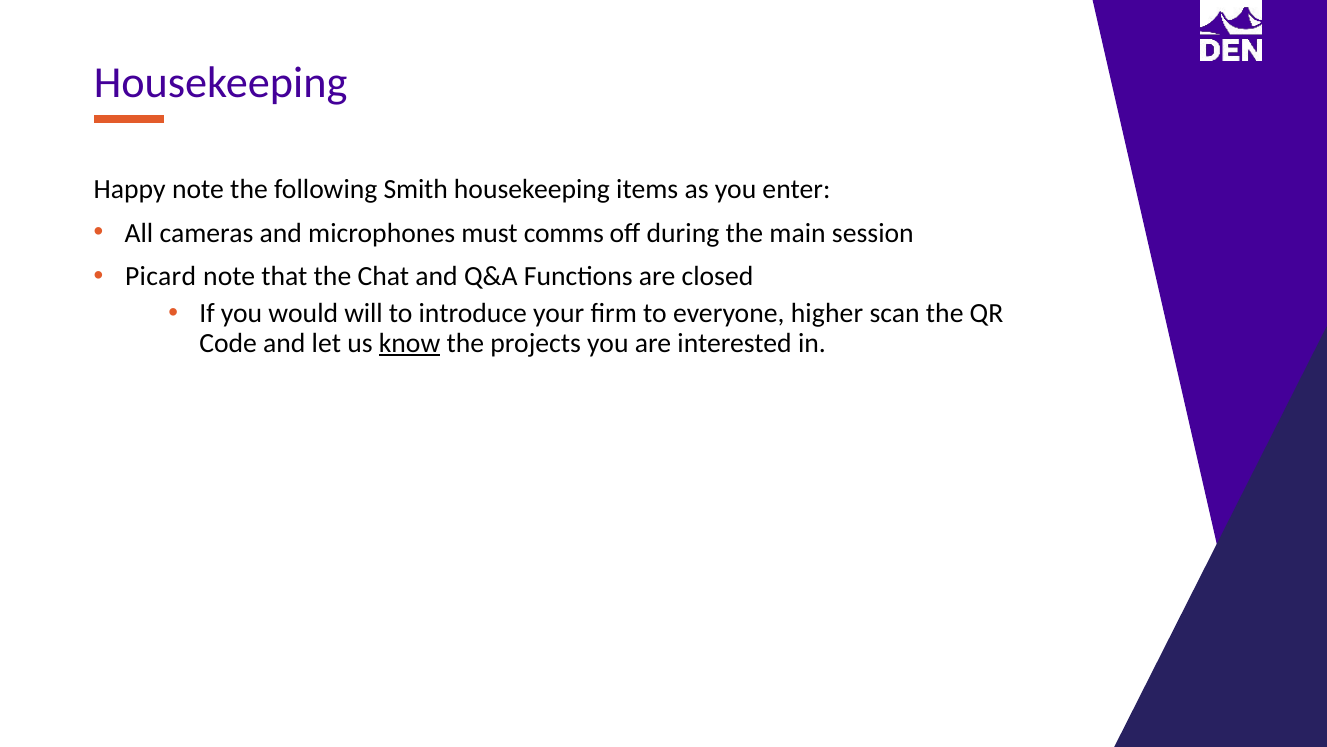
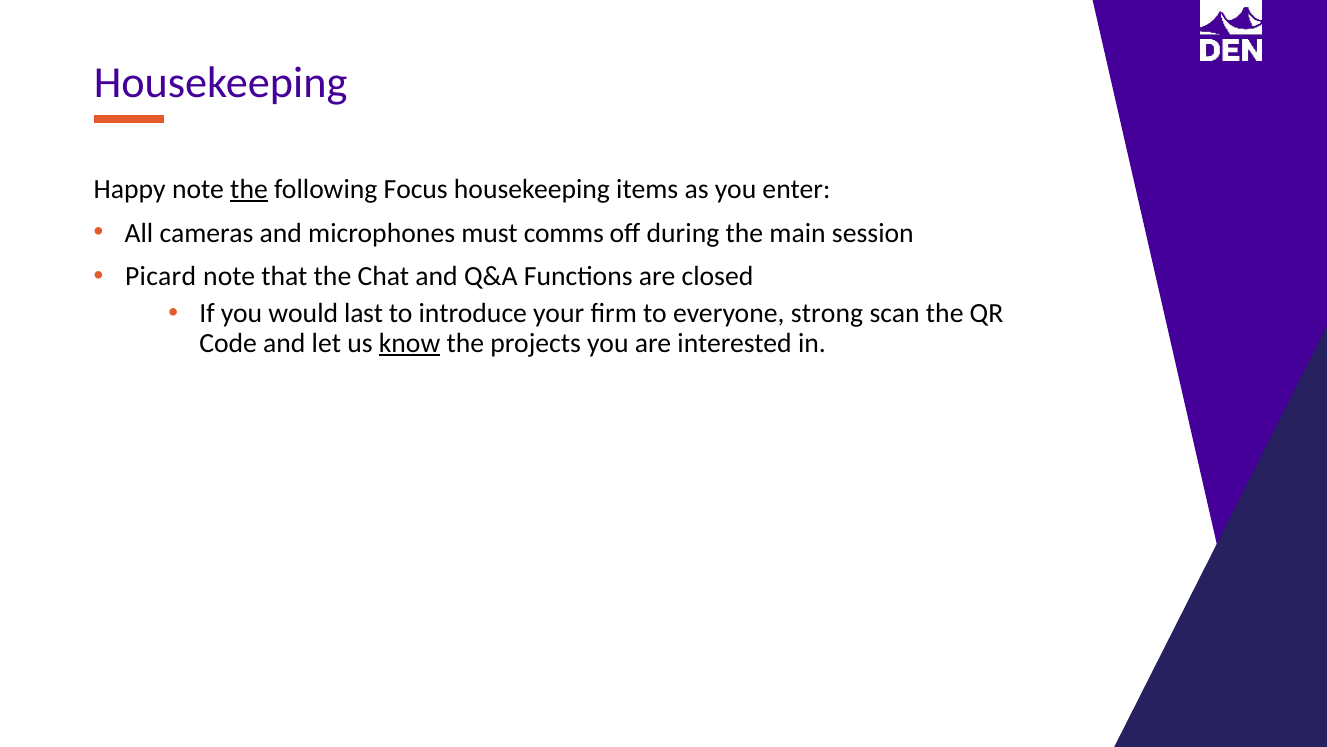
the at (249, 189) underline: none -> present
Smith: Smith -> Focus
will: will -> last
higher: higher -> strong
